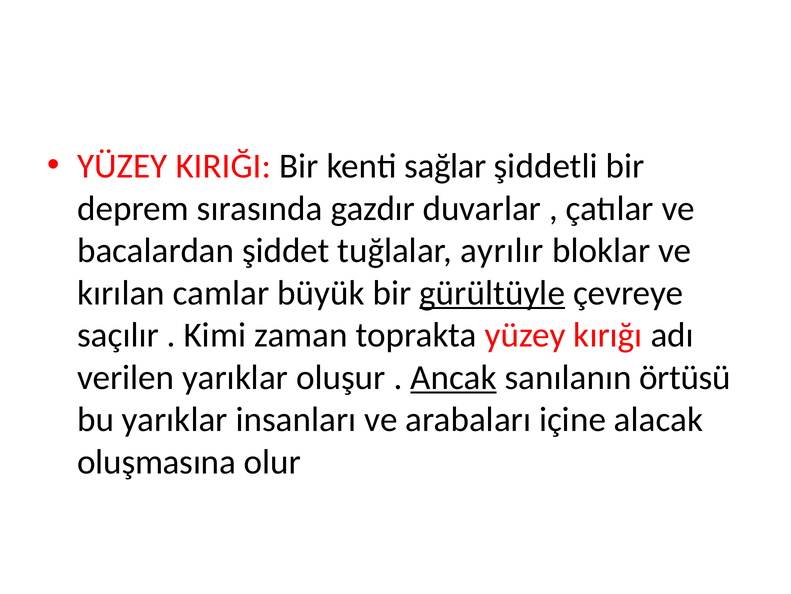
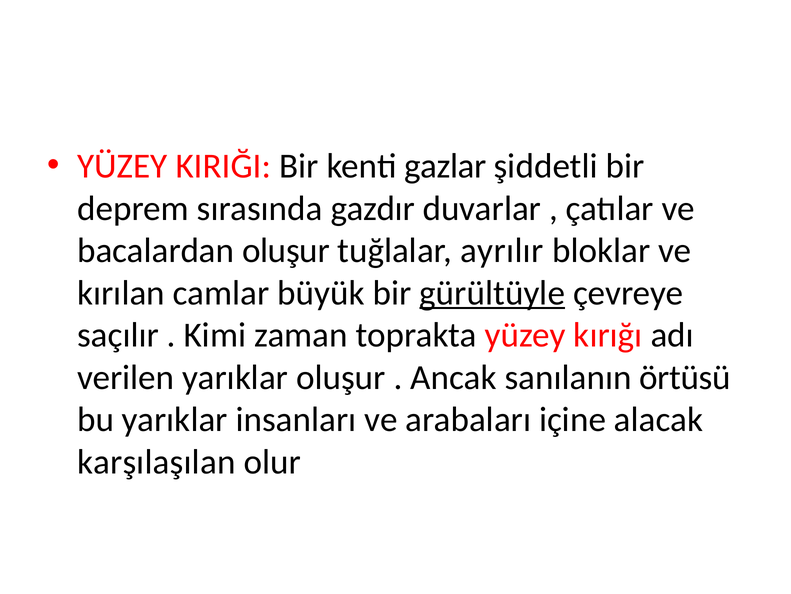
sağlar: sağlar -> gazlar
bacalardan şiddet: şiddet -> oluşur
Ancak underline: present -> none
oluşmasına: oluşmasına -> karşılaşılan
